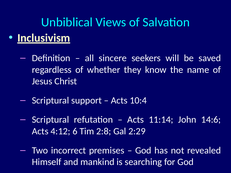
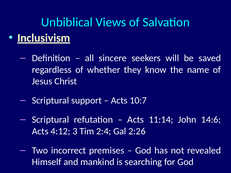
10:4: 10:4 -> 10:7
6: 6 -> 3
2:8: 2:8 -> 2:4
2:29: 2:29 -> 2:26
